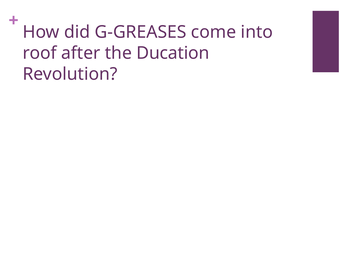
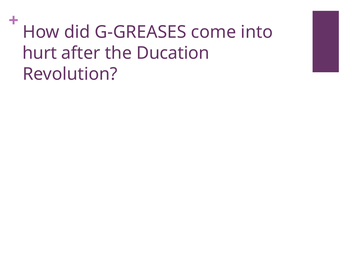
roof: roof -> hurt
